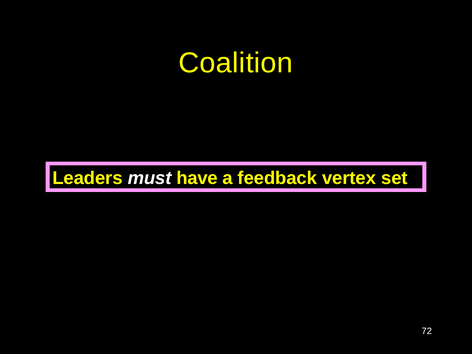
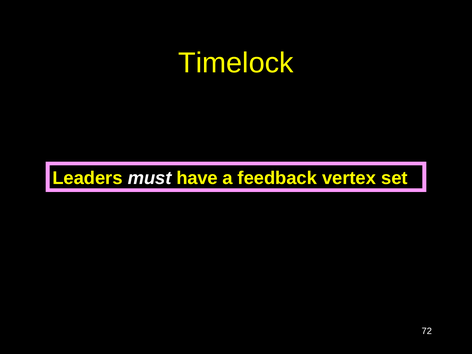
Coalition: Coalition -> Timelock
